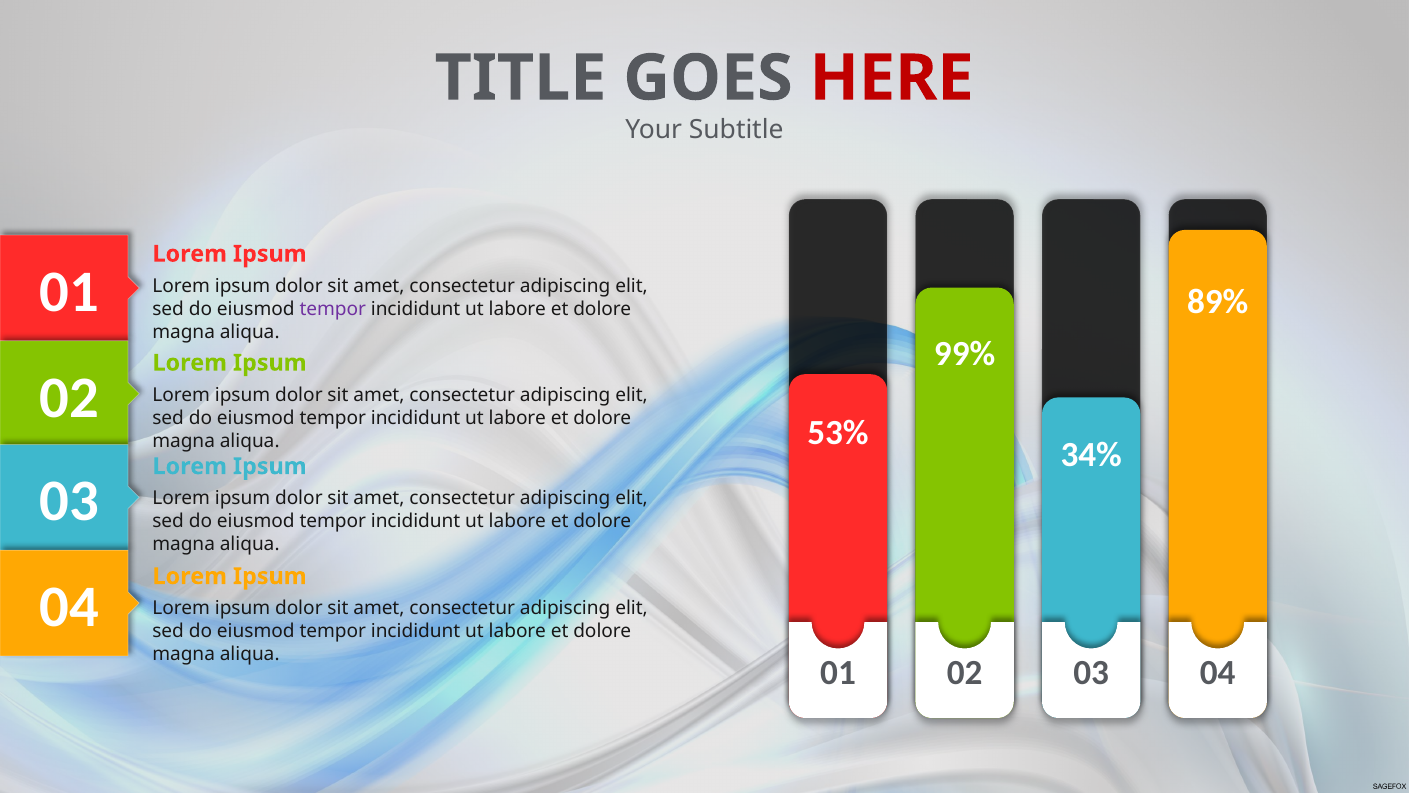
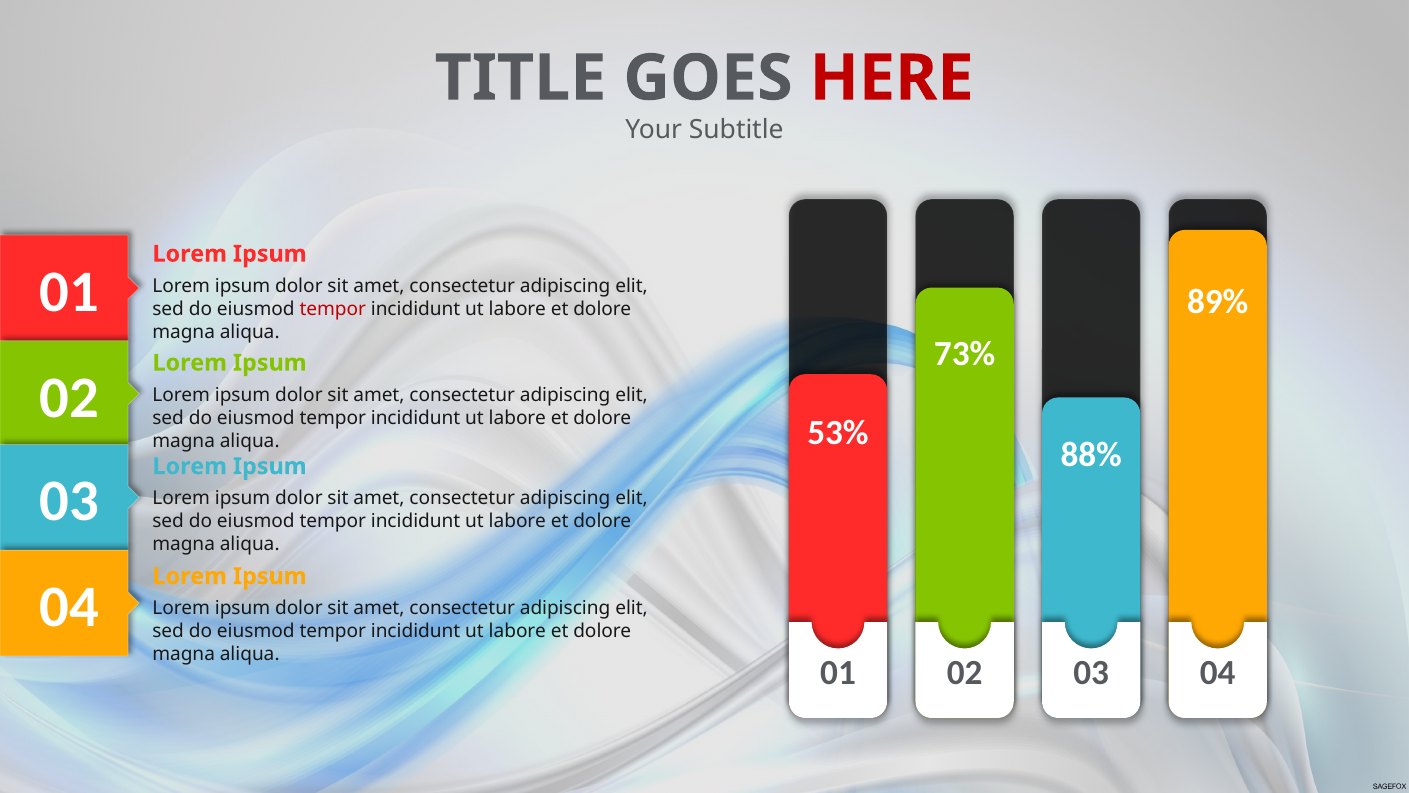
tempor at (333, 309) colour: purple -> red
99%: 99% -> 73%
34%: 34% -> 88%
